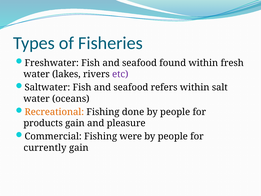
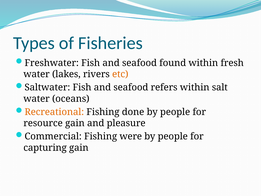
etc colour: purple -> orange
products: products -> resource
currently: currently -> capturing
